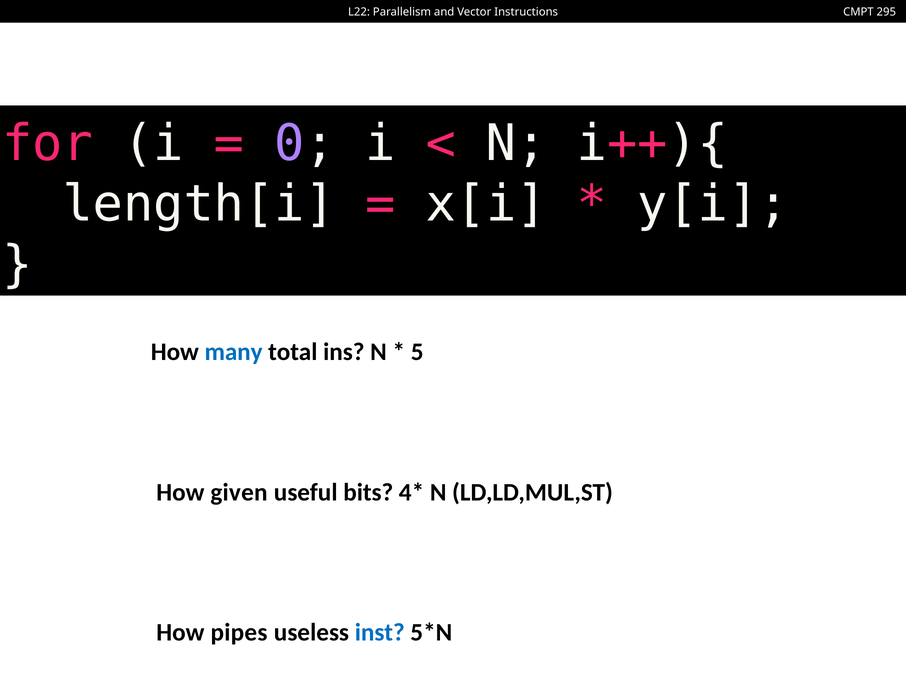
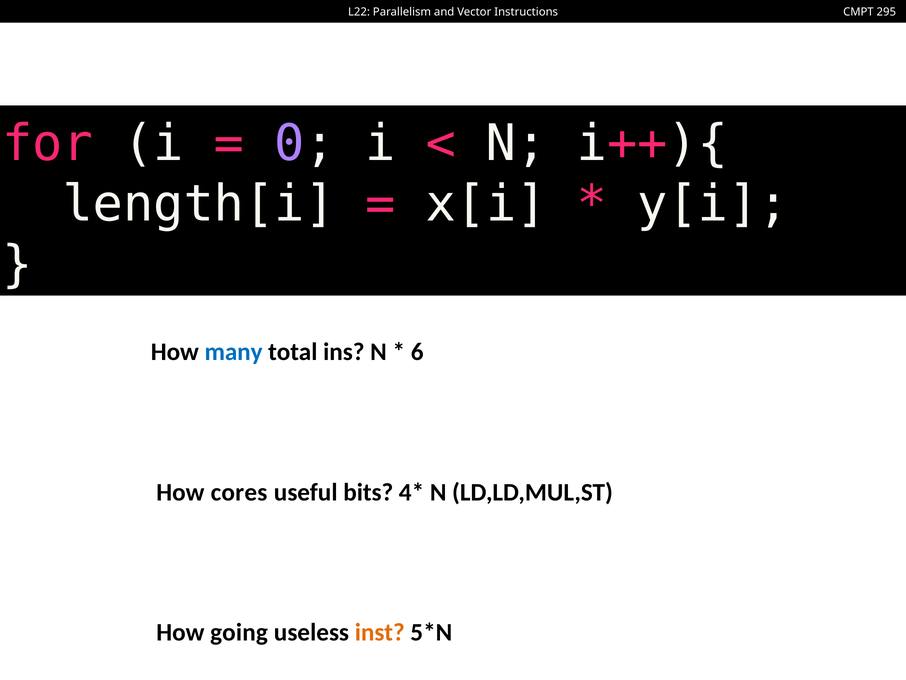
5: 5 -> 6
given: given -> cores
pipes: pipes -> going
inst colour: blue -> orange
